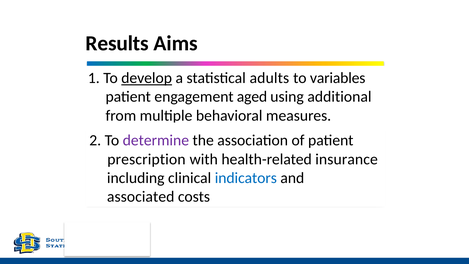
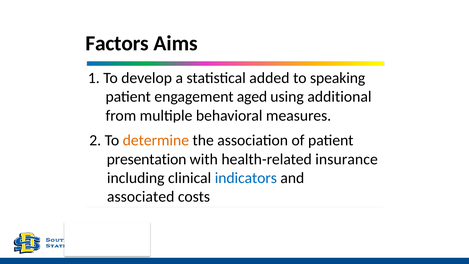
Results: Results -> Factors
develop underline: present -> none
adults: adults -> added
variables: variables -> speaking
determine colour: purple -> orange
prescription: prescription -> presentation
